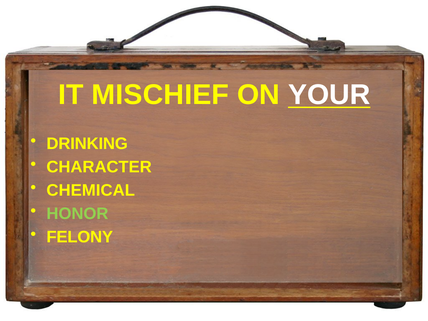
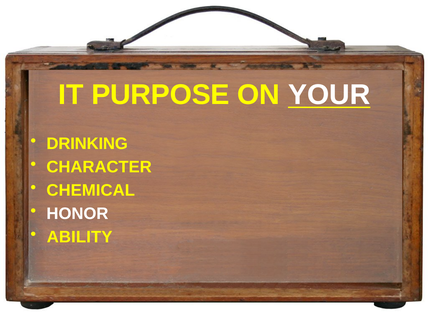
MISCHIEF: MISCHIEF -> PURPOSE
HONOR colour: light green -> white
FELONY: FELONY -> ABILITY
